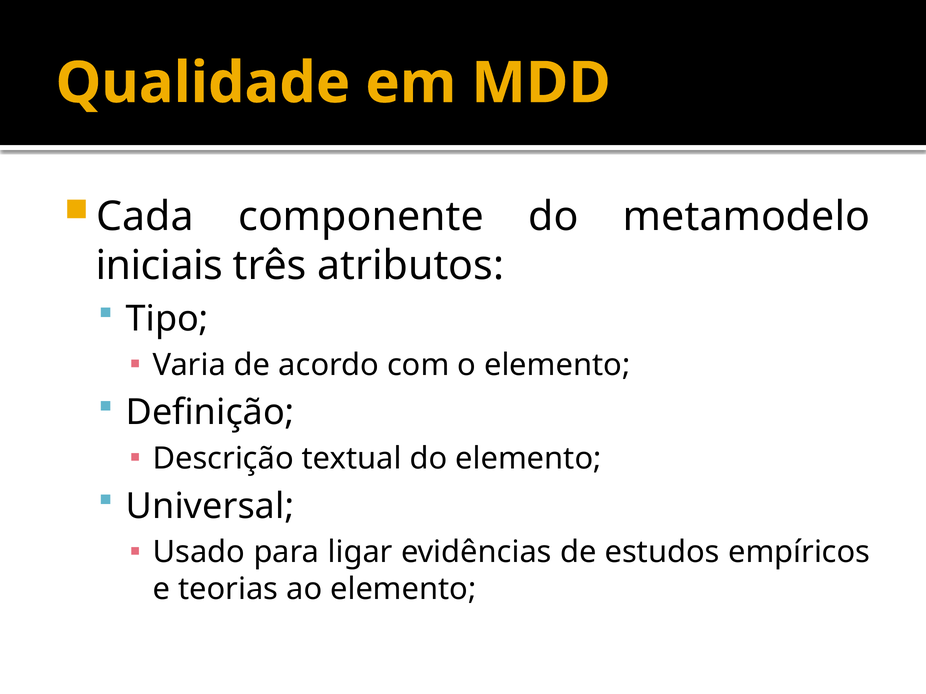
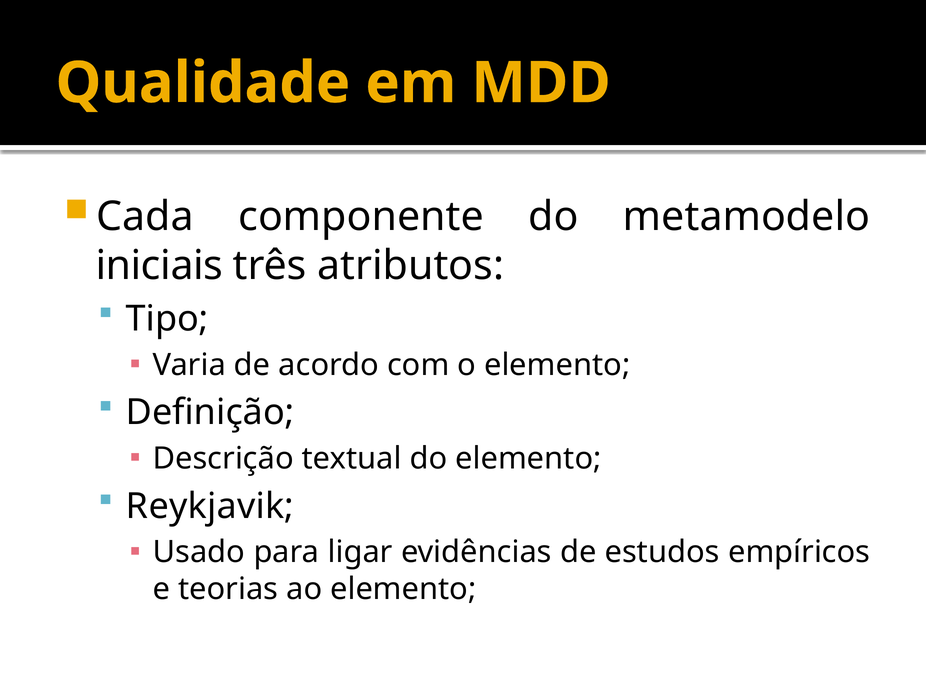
Universal: Universal -> Reykjavik
